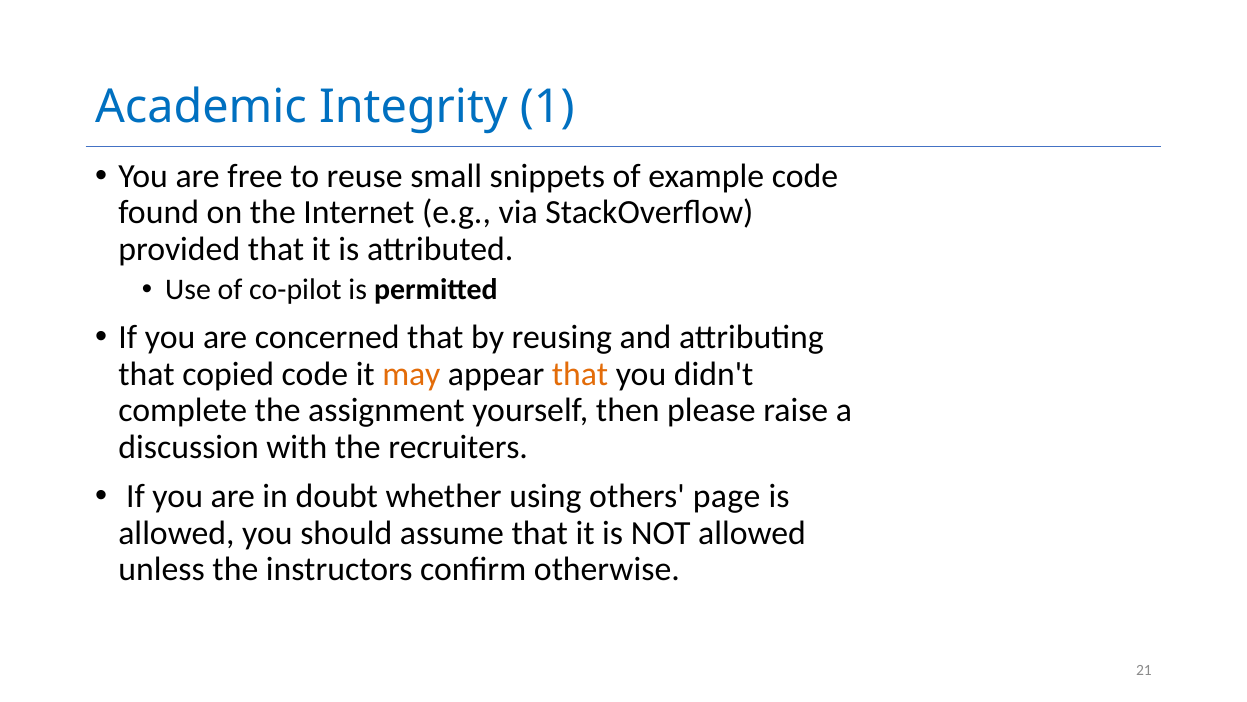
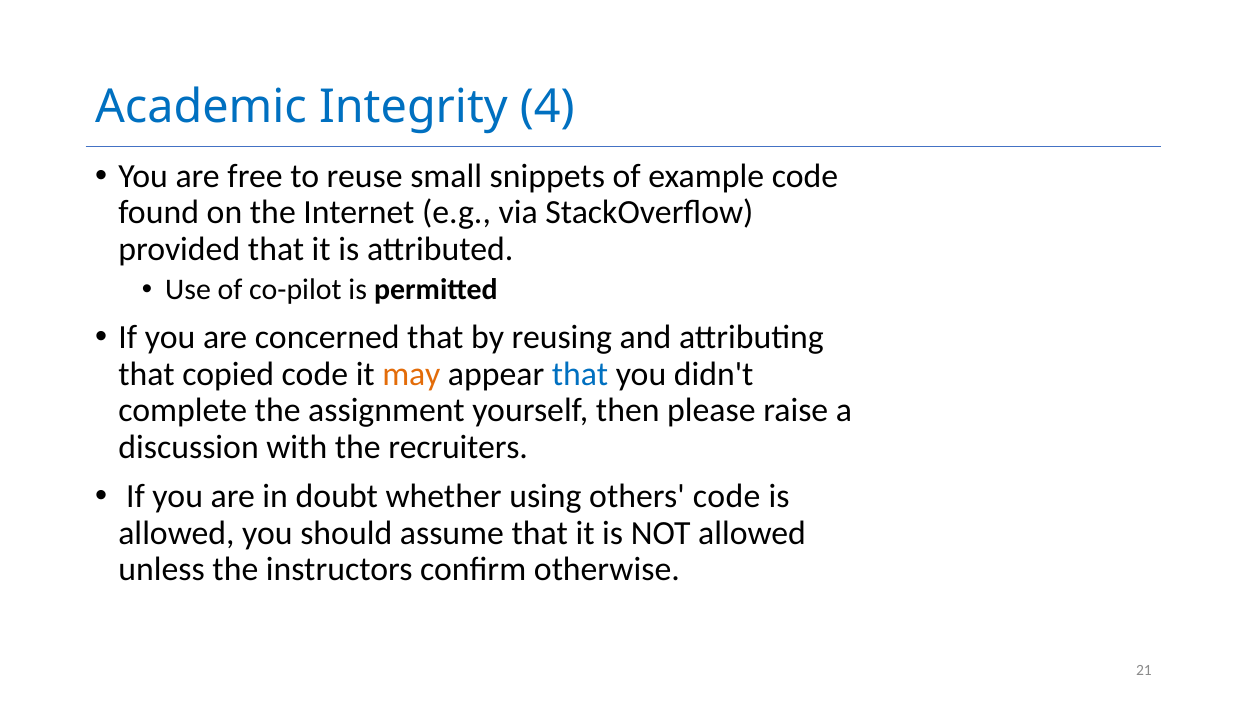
1: 1 -> 4
that at (580, 374) colour: orange -> blue
others page: page -> code
